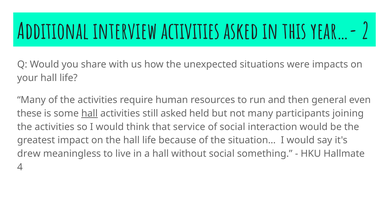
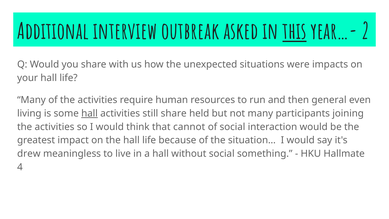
interview activities: activities -> outbreak
this underline: none -> present
these: these -> living
still asked: asked -> share
service: service -> cannot
